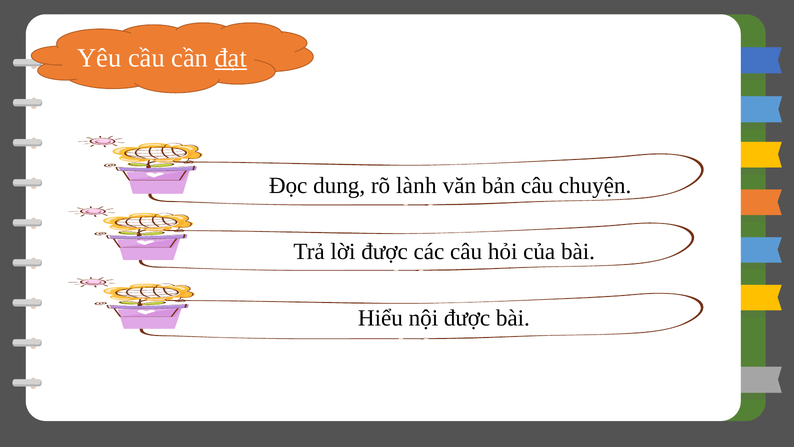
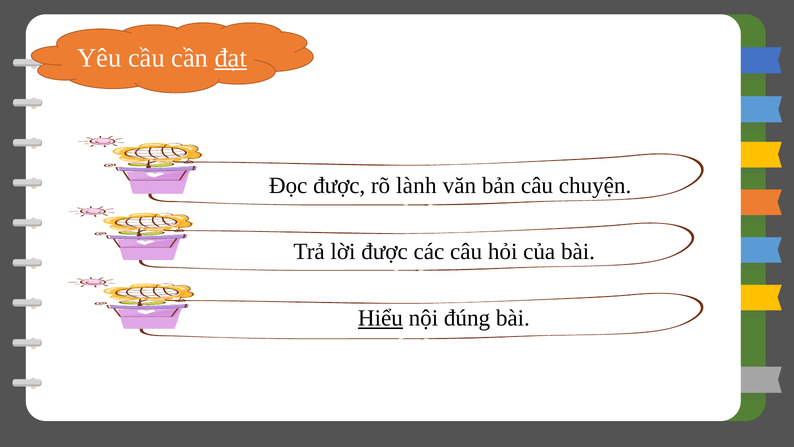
Đọc dung: dung -> được
Hiểu underline: none -> present
nội được: được -> đúng
